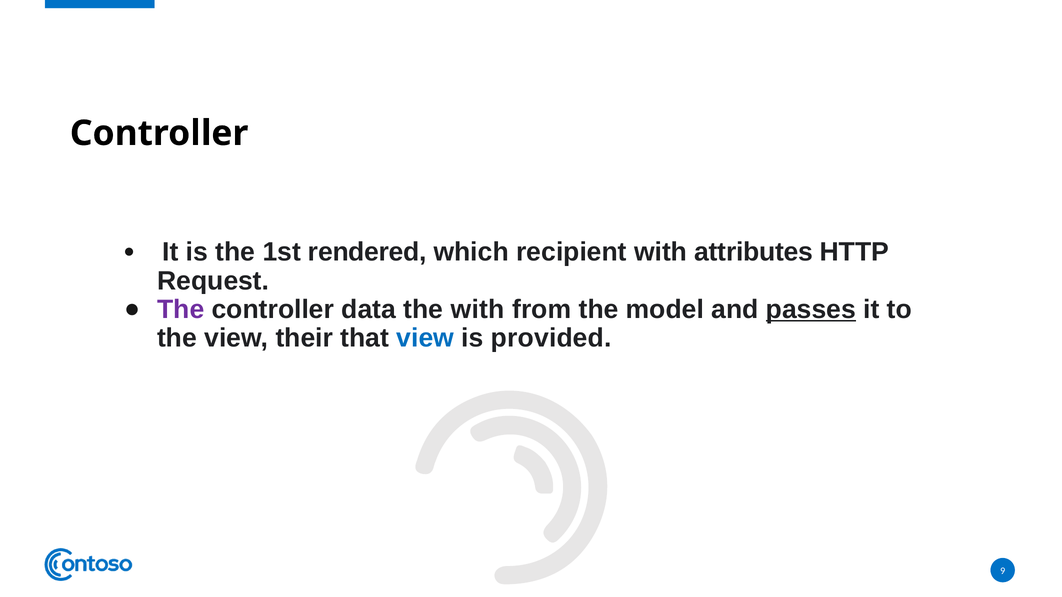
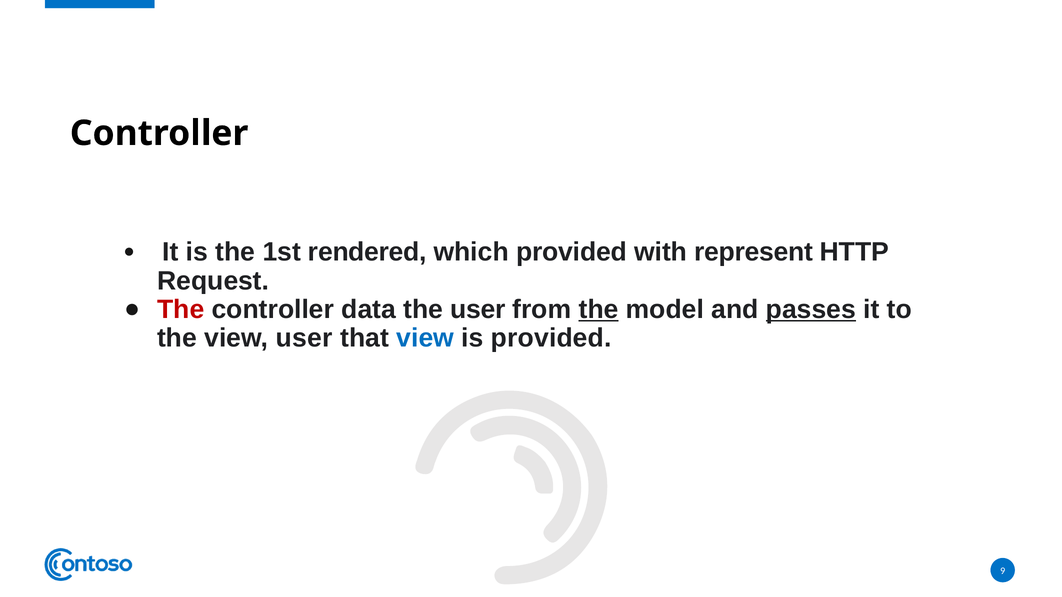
which recipient: recipient -> provided
attributes: attributes -> represent
The at (181, 310) colour: purple -> red
the with: with -> user
the at (599, 310) underline: none -> present
view their: their -> user
